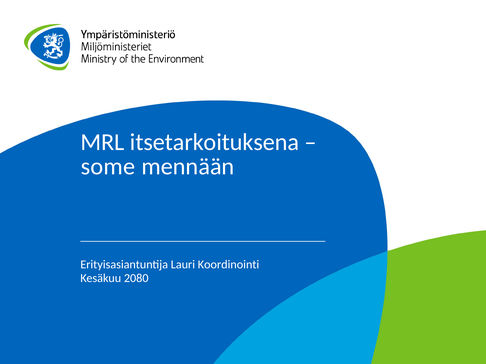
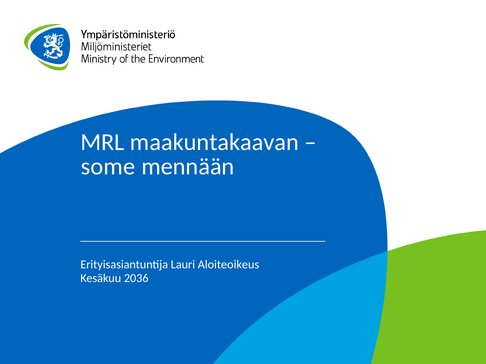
itsetarkoituksena: itsetarkoituksena -> maakuntakaavan
Koordinointi: Koordinointi -> Aloiteoikeus
2080: 2080 -> 2036
